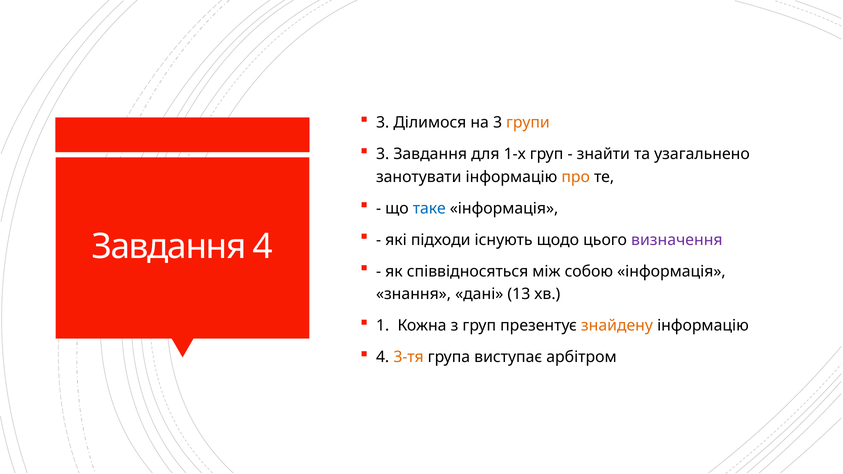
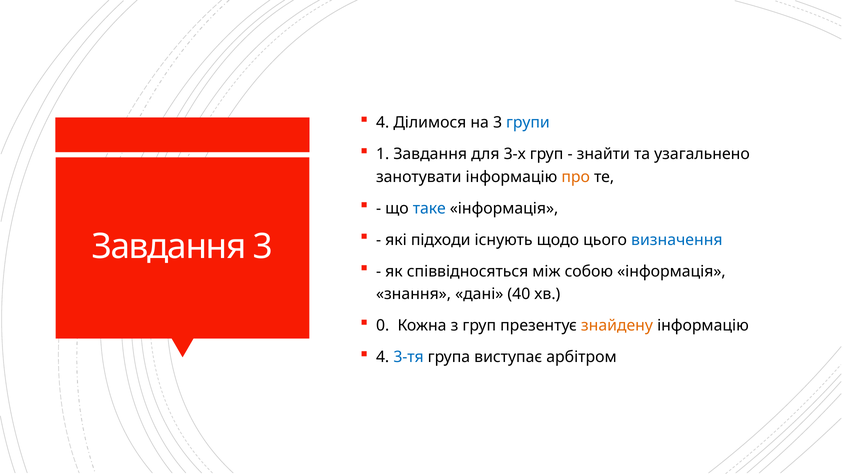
3 at (383, 123): 3 -> 4
групи colour: orange -> blue
3 at (383, 154): 3 -> 1
1-х: 1-х -> 3-х
визначення colour: purple -> blue
Завдання 4: 4 -> 3
13: 13 -> 40
1: 1 -> 0
3-тя colour: orange -> blue
